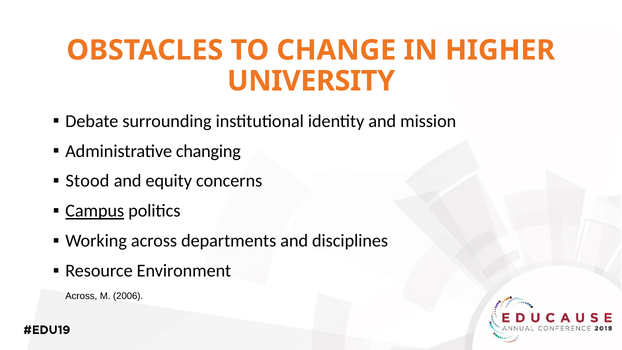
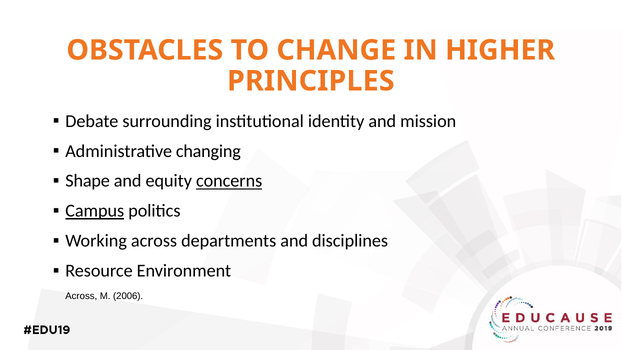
UNIVERSITY: UNIVERSITY -> PRINCIPLES
Stood: Stood -> Shape
concerns underline: none -> present
